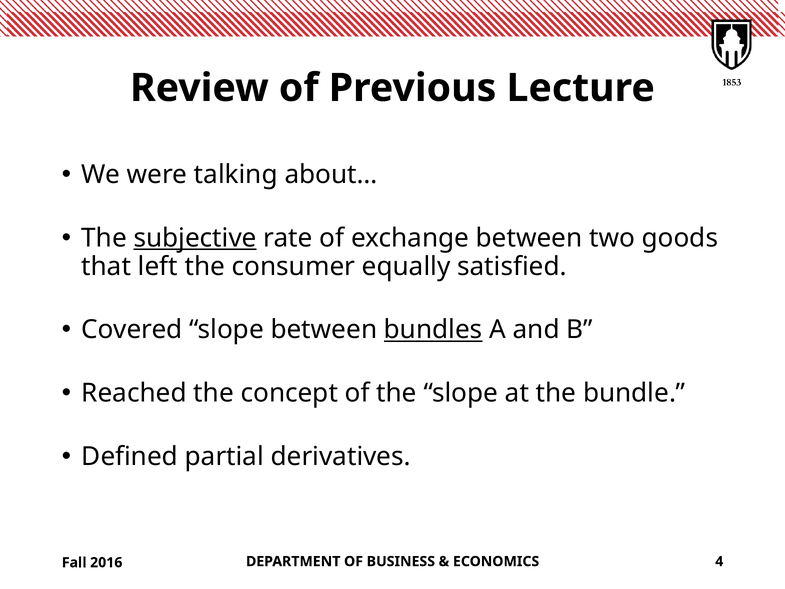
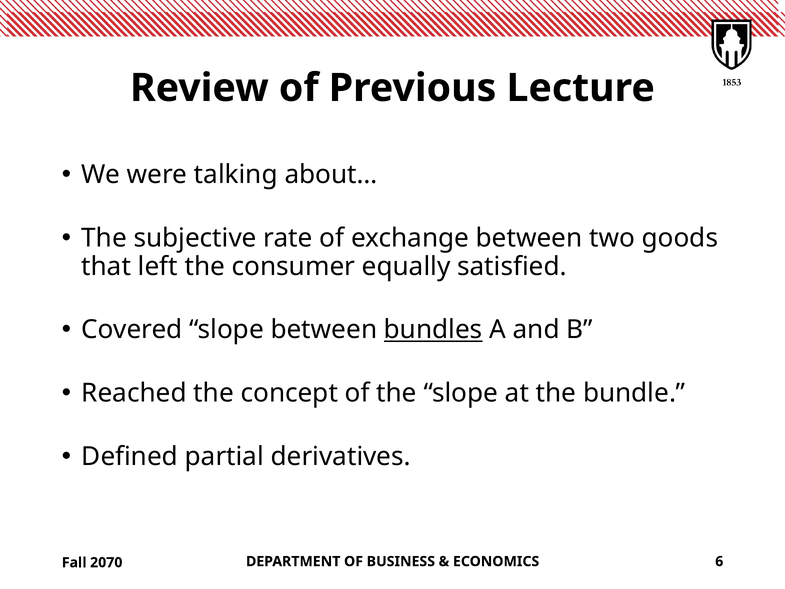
subjective underline: present -> none
4: 4 -> 6
2016: 2016 -> 2070
